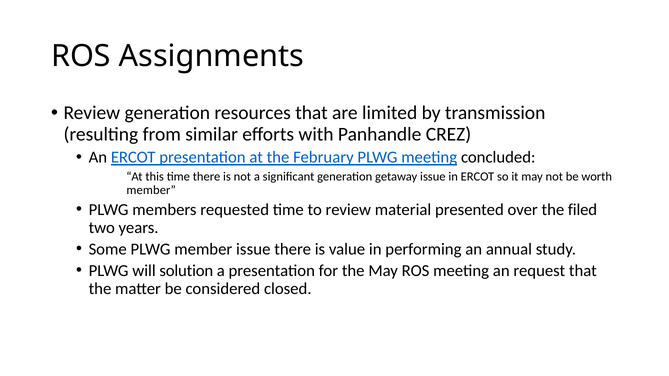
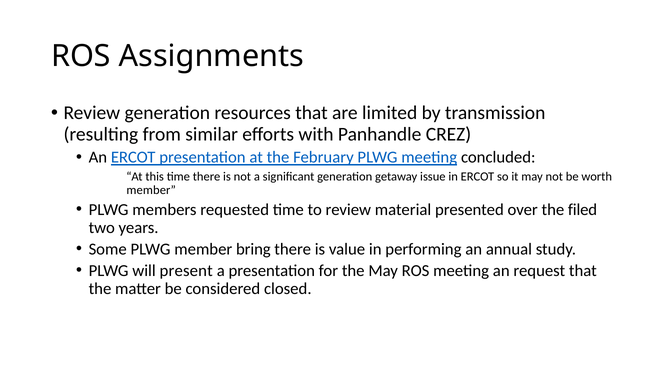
member issue: issue -> bring
solution: solution -> present
